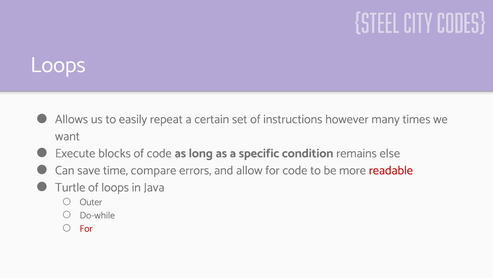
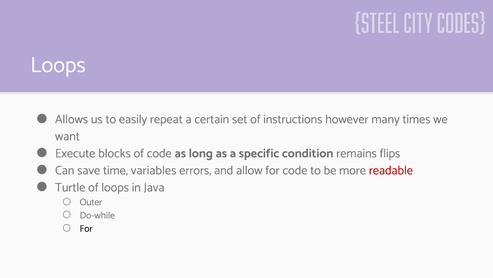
else: else -> flips
compare: compare -> variables
For at (86, 228) colour: red -> black
